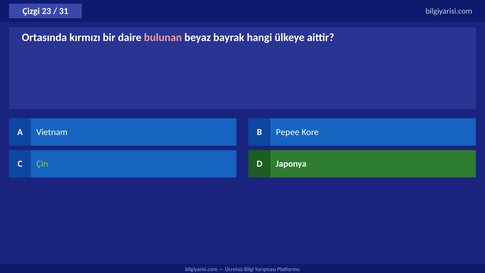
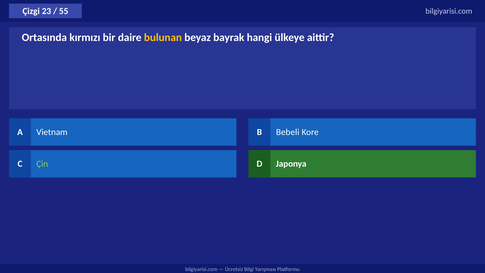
31: 31 -> 55
bulunan colour: pink -> yellow
Pepee: Pepee -> Bebeli
